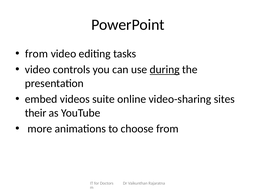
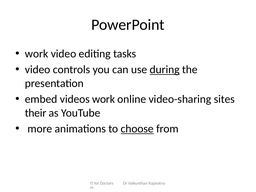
from at (37, 54): from -> work
videos suite: suite -> work
choose underline: none -> present
